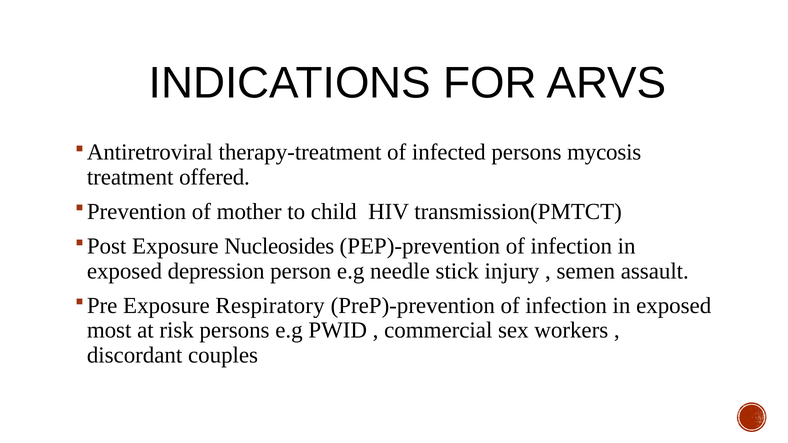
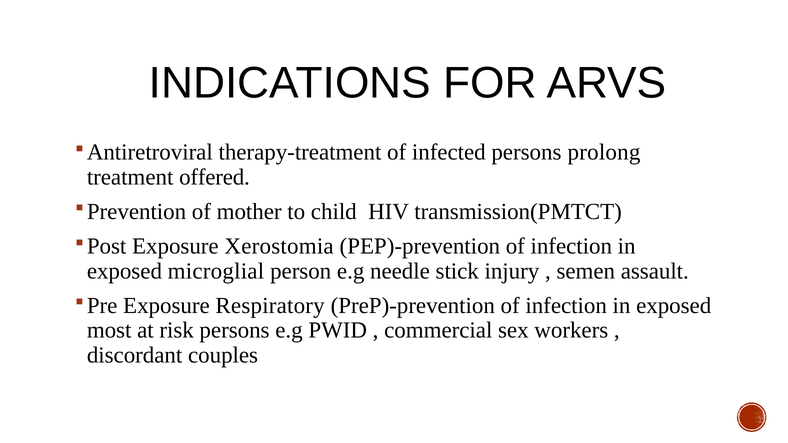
mycosis: mycosis -> prolong
Nucleosides: Nucleosides -> Xerostomia
depression: depression -> microglial
